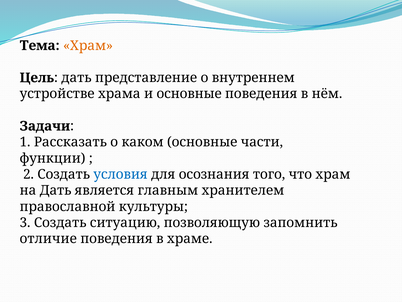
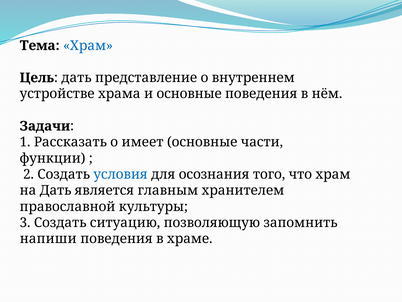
Храм at (88, 45) colour: orange -> blue
каком: каком -> имеет
отличие: отличие -> напиши
